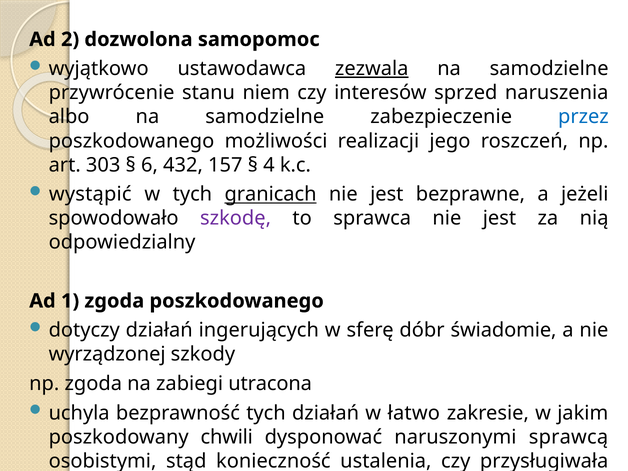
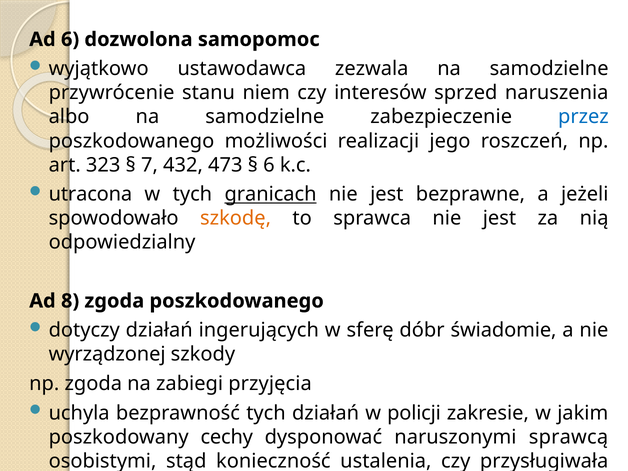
Ad 2: 2 -> 6
zezwala underline: present -> none
303: 303 -> 323
6: 6 -> 7
157: 157 -> 473
4 at (269, 165): 4 -> 6
wystąpić: wystąpić -> utracona
szkodę colour: purple -> orange
1: 1 -> 8
utracona: utracona -> przyjęcia
łatwo: łatwo -> policji
chwili: chwili -> cechy
